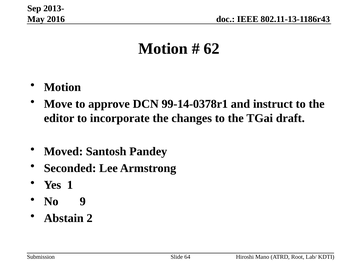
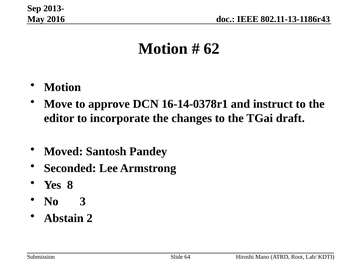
99-14-0378r1: 99-14-0378r1 -> 16-14-0378r1
1: 1 -> 8
9: 9 -> 3
